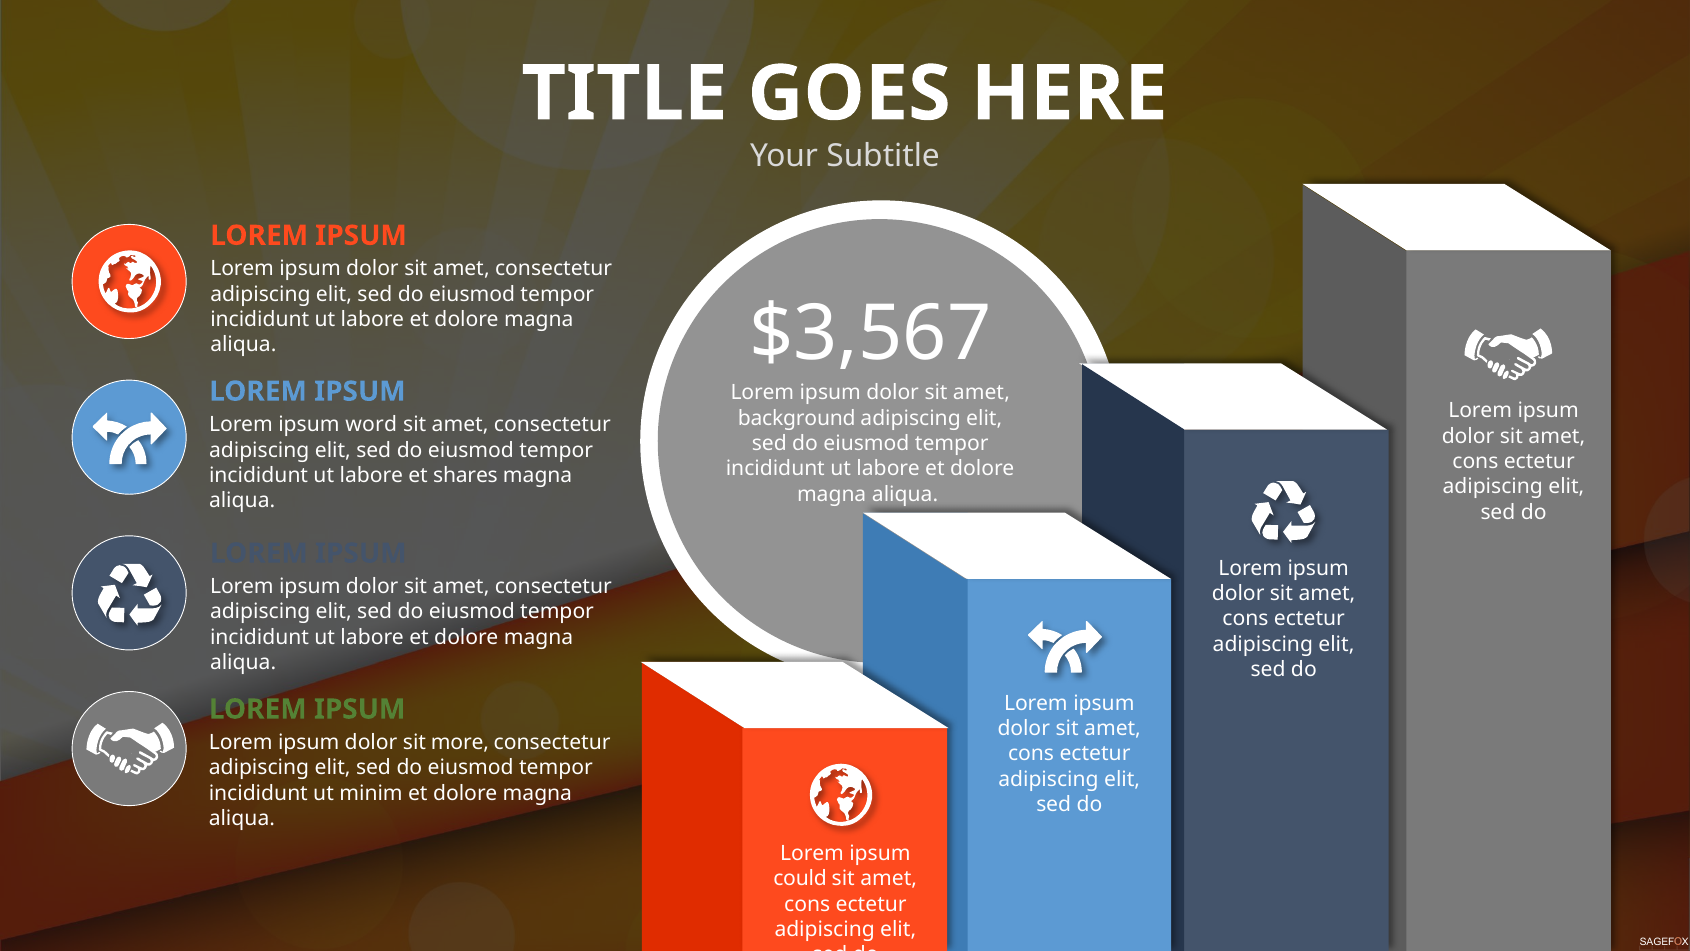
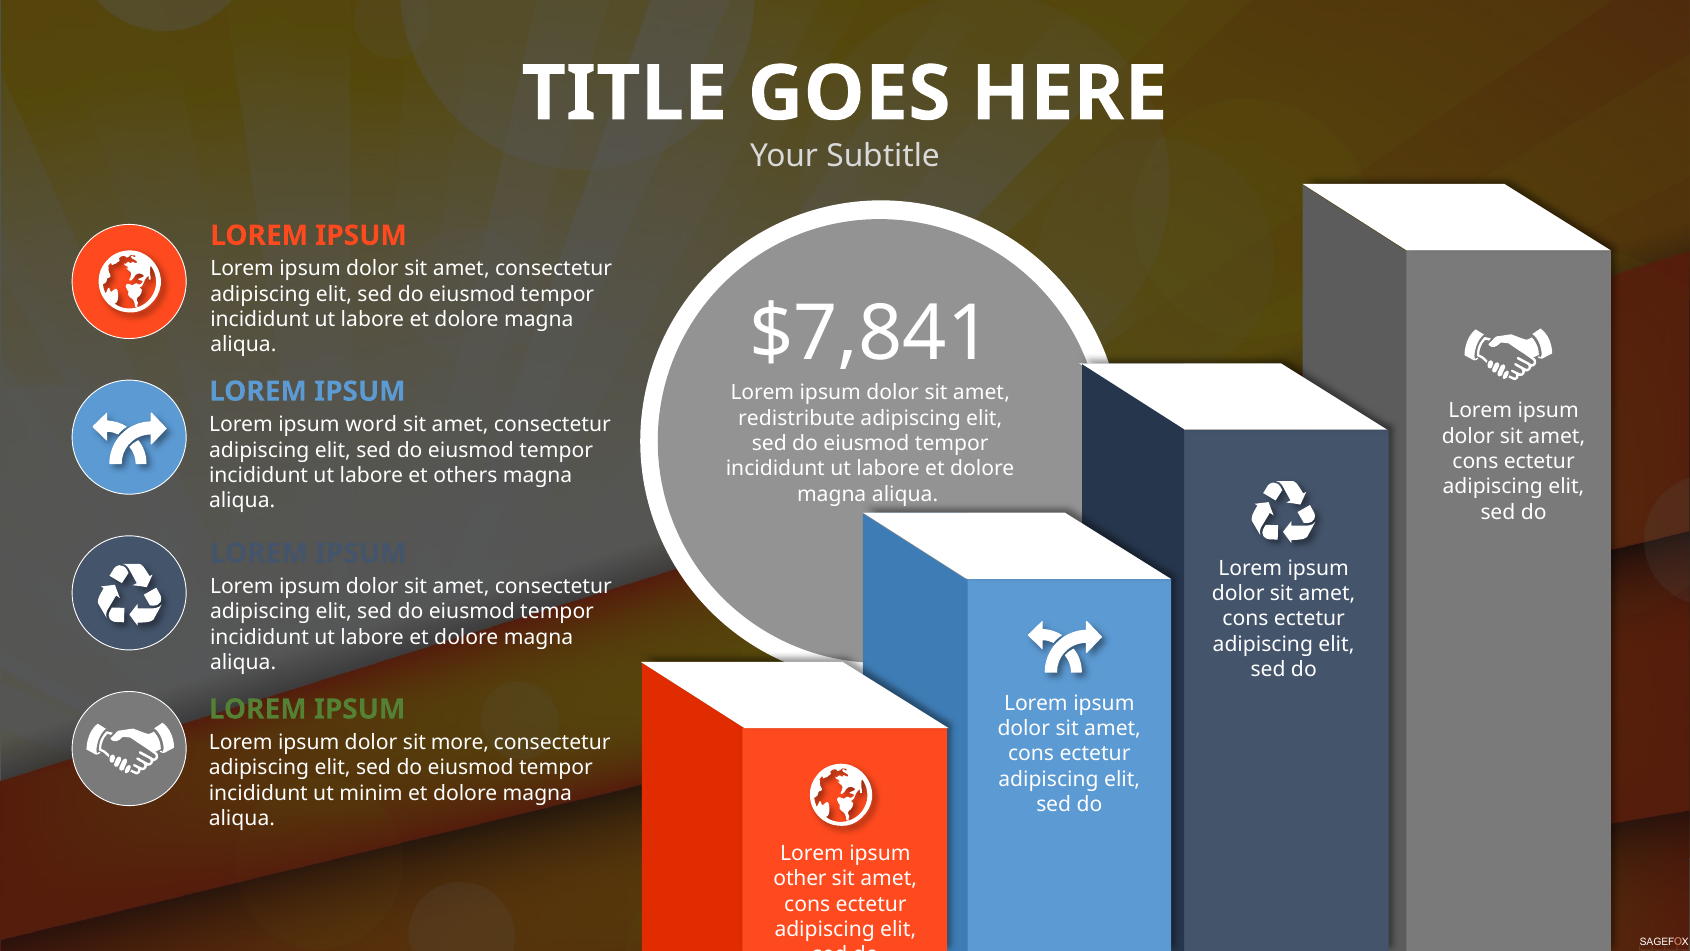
$3,567: $3,567 -> $7,841
background: background -> redistribute
shares: shares -> others
could: could -> other
